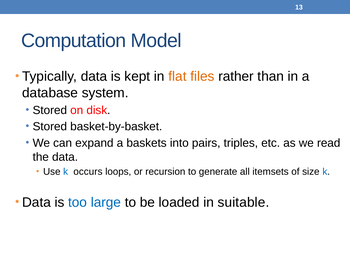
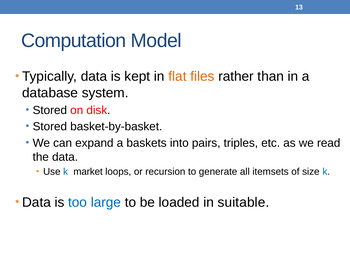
occurs: occurs -> market
